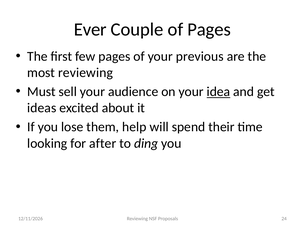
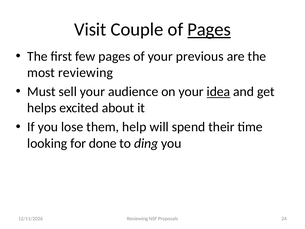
Ever: Ever -> Visit
Pages at (209, 30) underline: none -> present
ideas: ideas -> helps
after: after -> done
